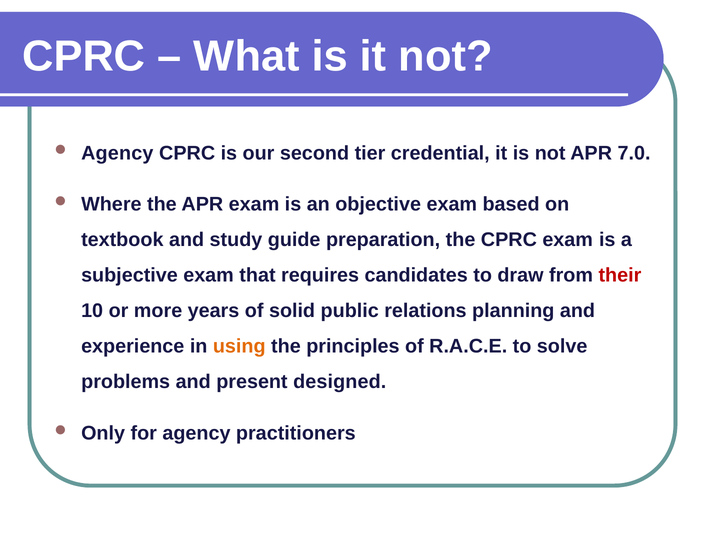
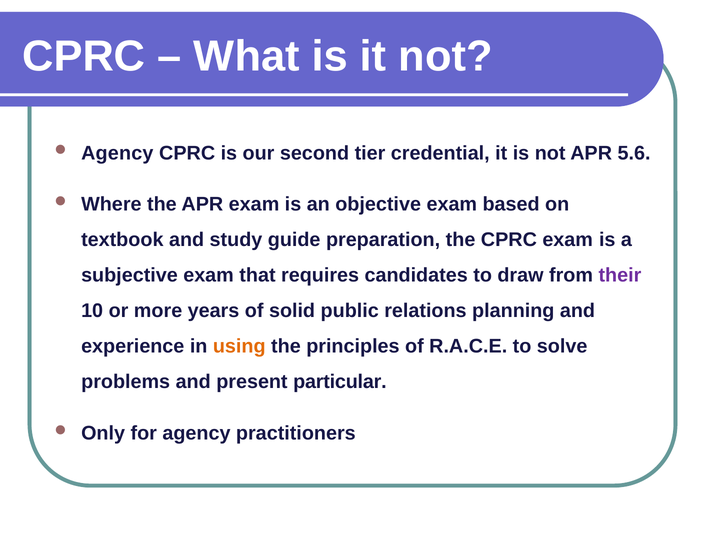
7.0: 7.0 -> 5.6
their colour: red -> purple
designed: designed -> particular
